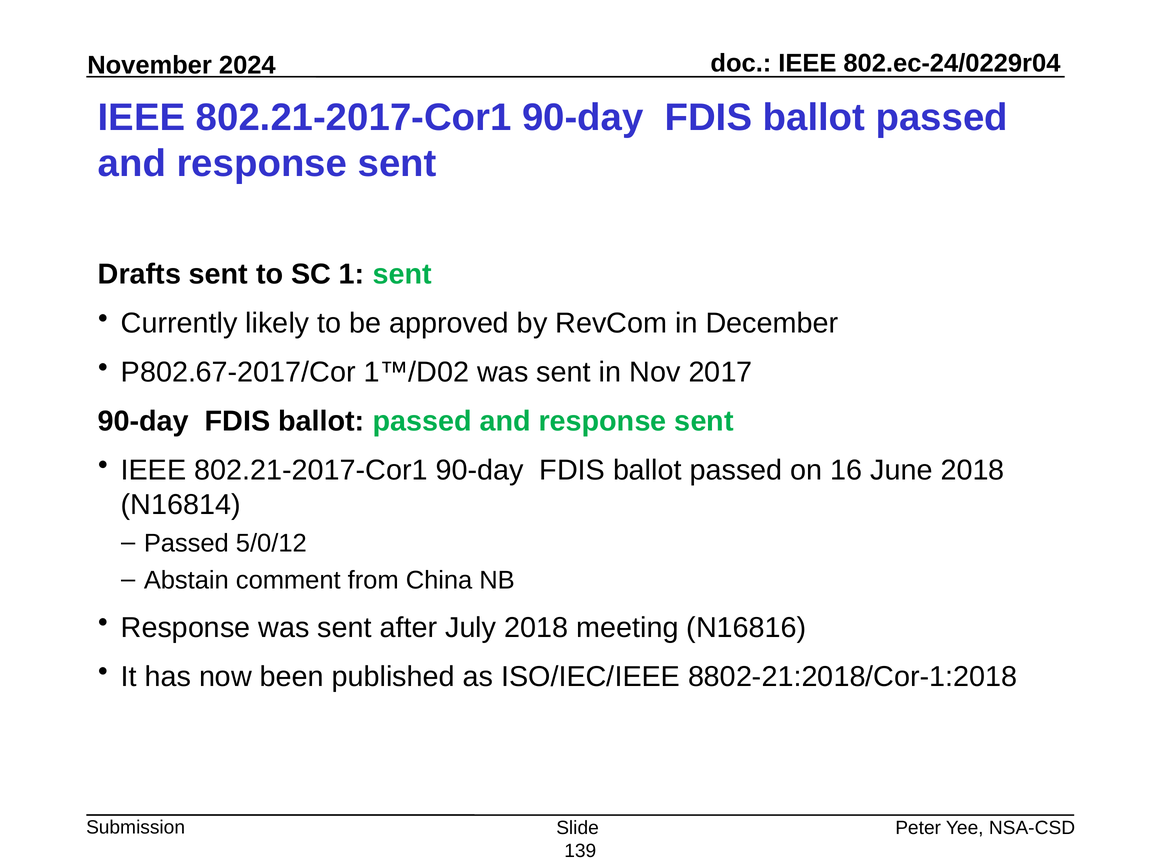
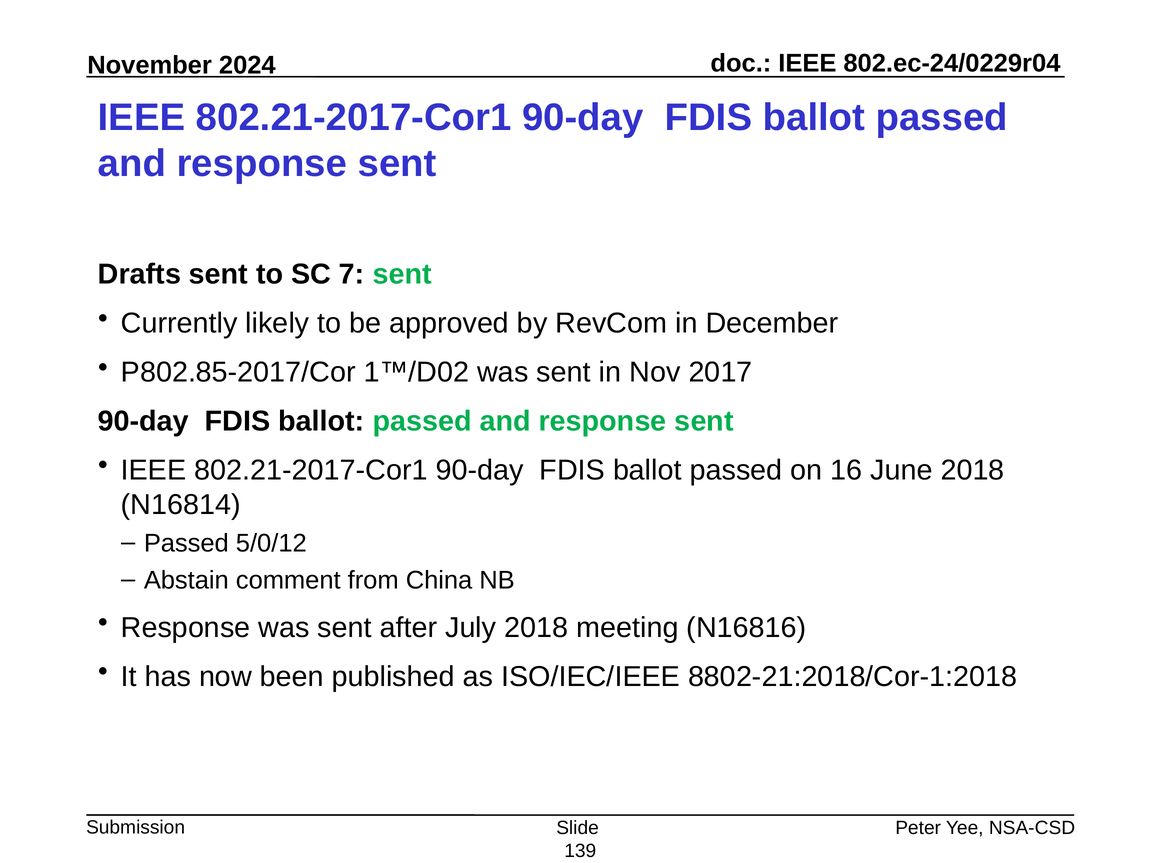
1: 1 -> 7
P802.67-2017/Cor: P802.67-2017/Cor -> P802.85-2017/Cor
